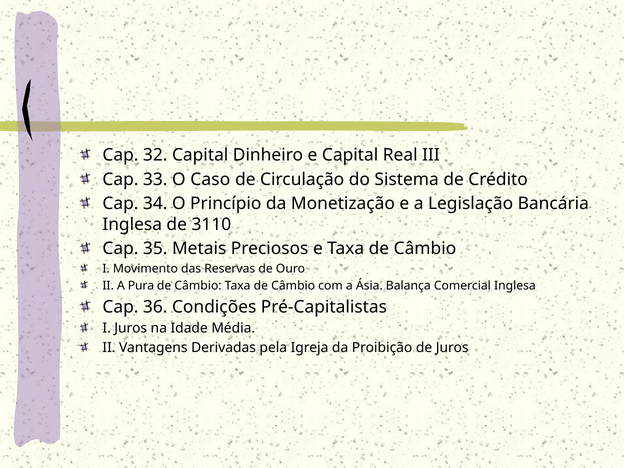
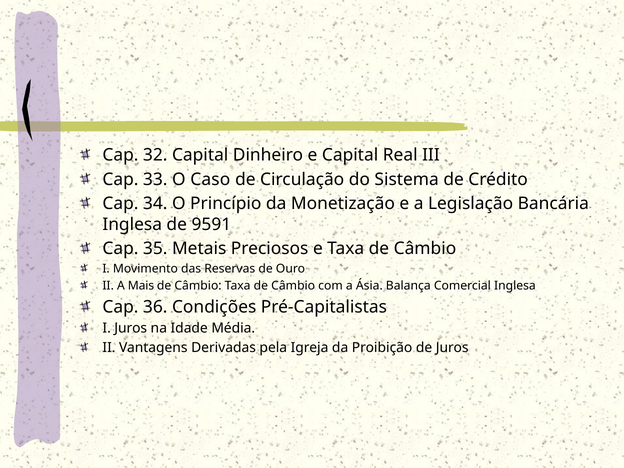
3110: 3110 -> 9591
Pura: Pura -> Mais
